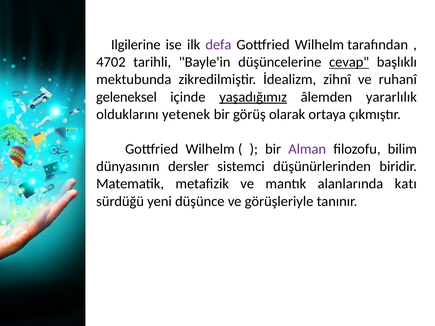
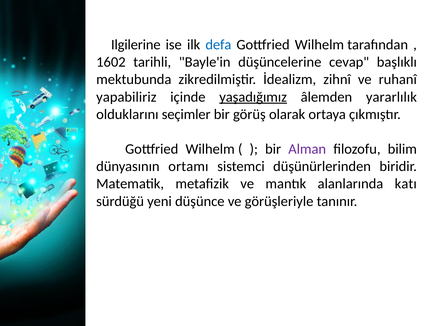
defa colour: purple -> blue
4702: 4702 -> 1602
cevap underline: present -> none
geleneksel: geleneksel -> yapabiliriz
yetenek: yetenek -> seçimler
dersler: dersler -> ortamı
